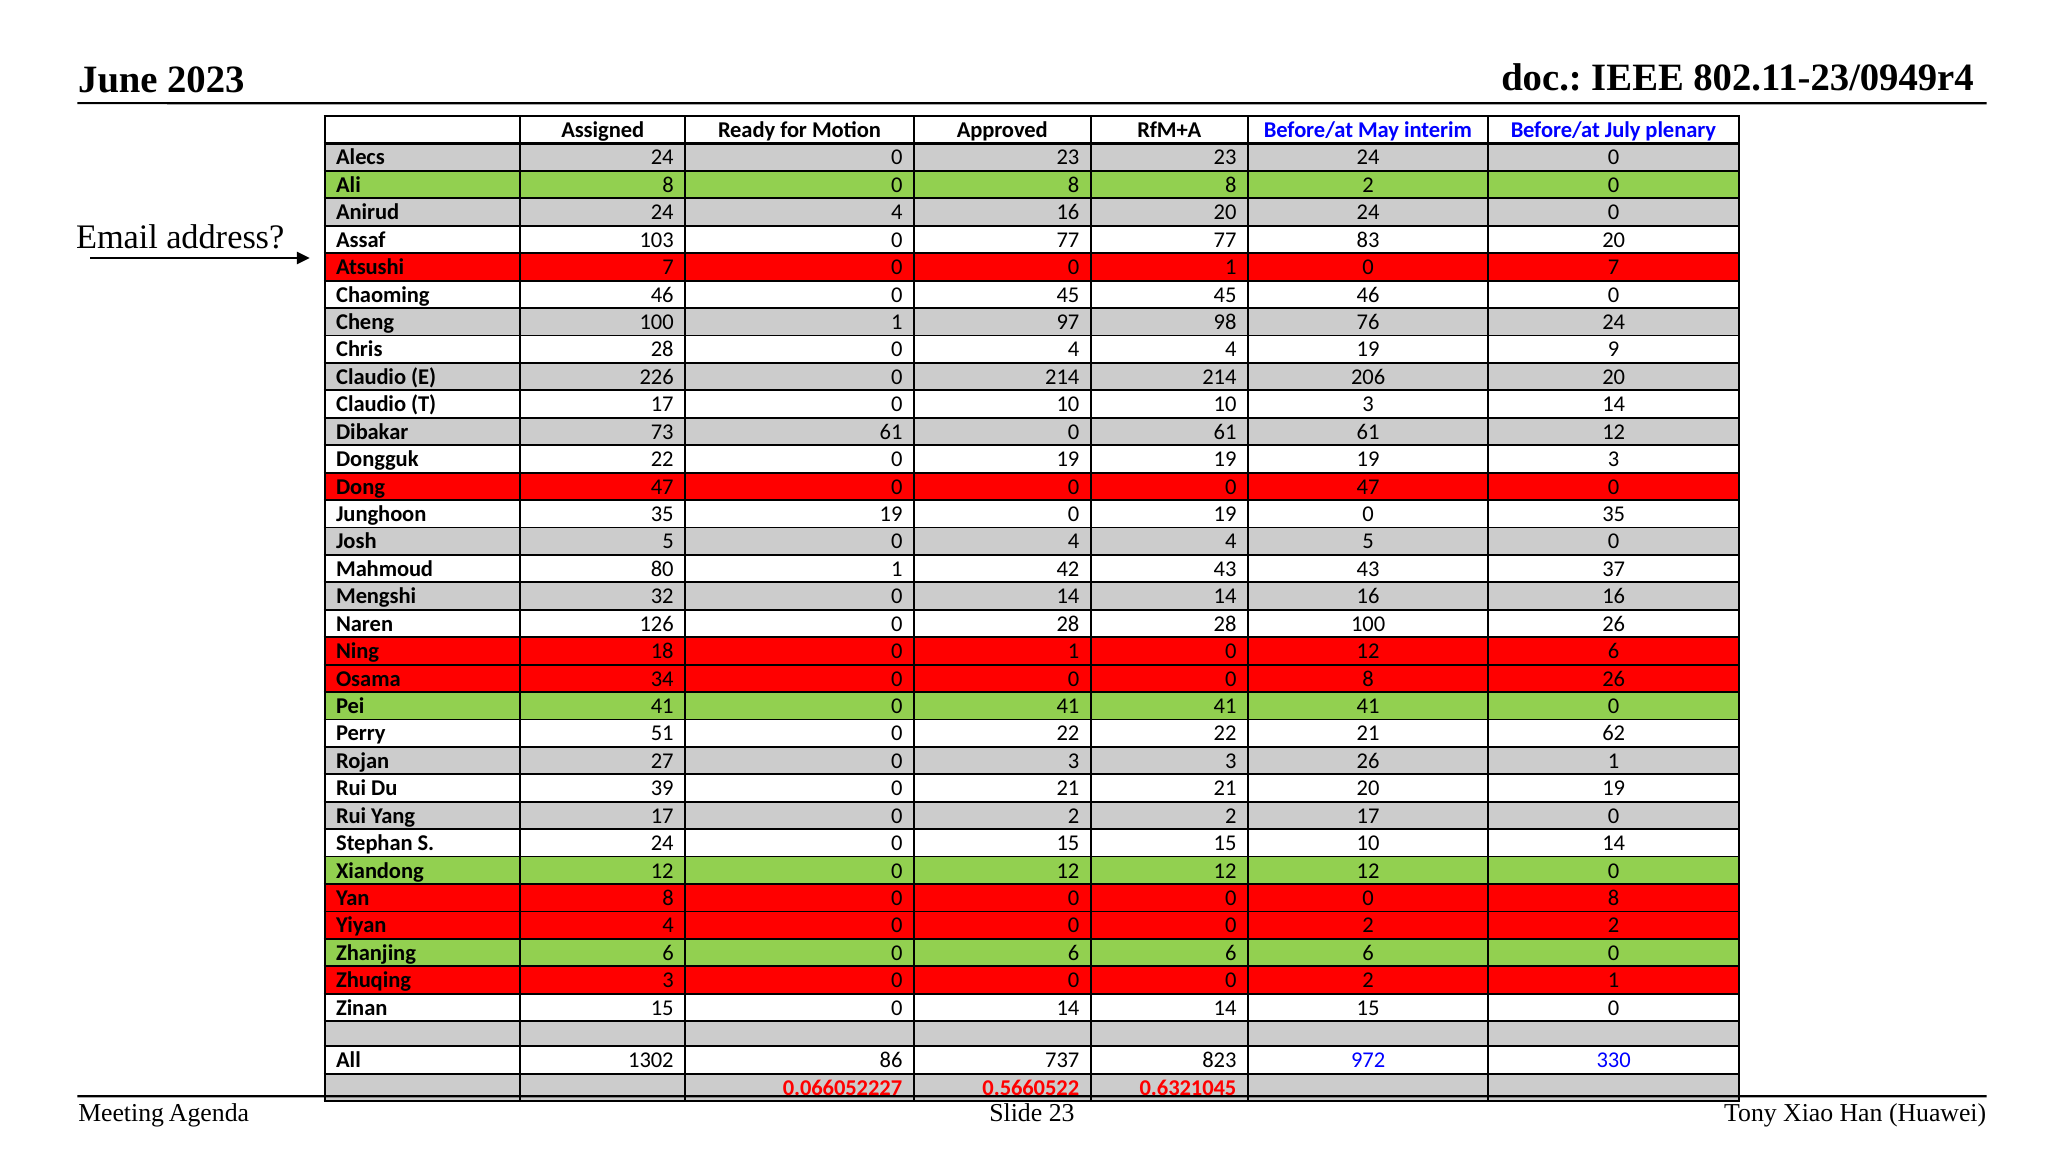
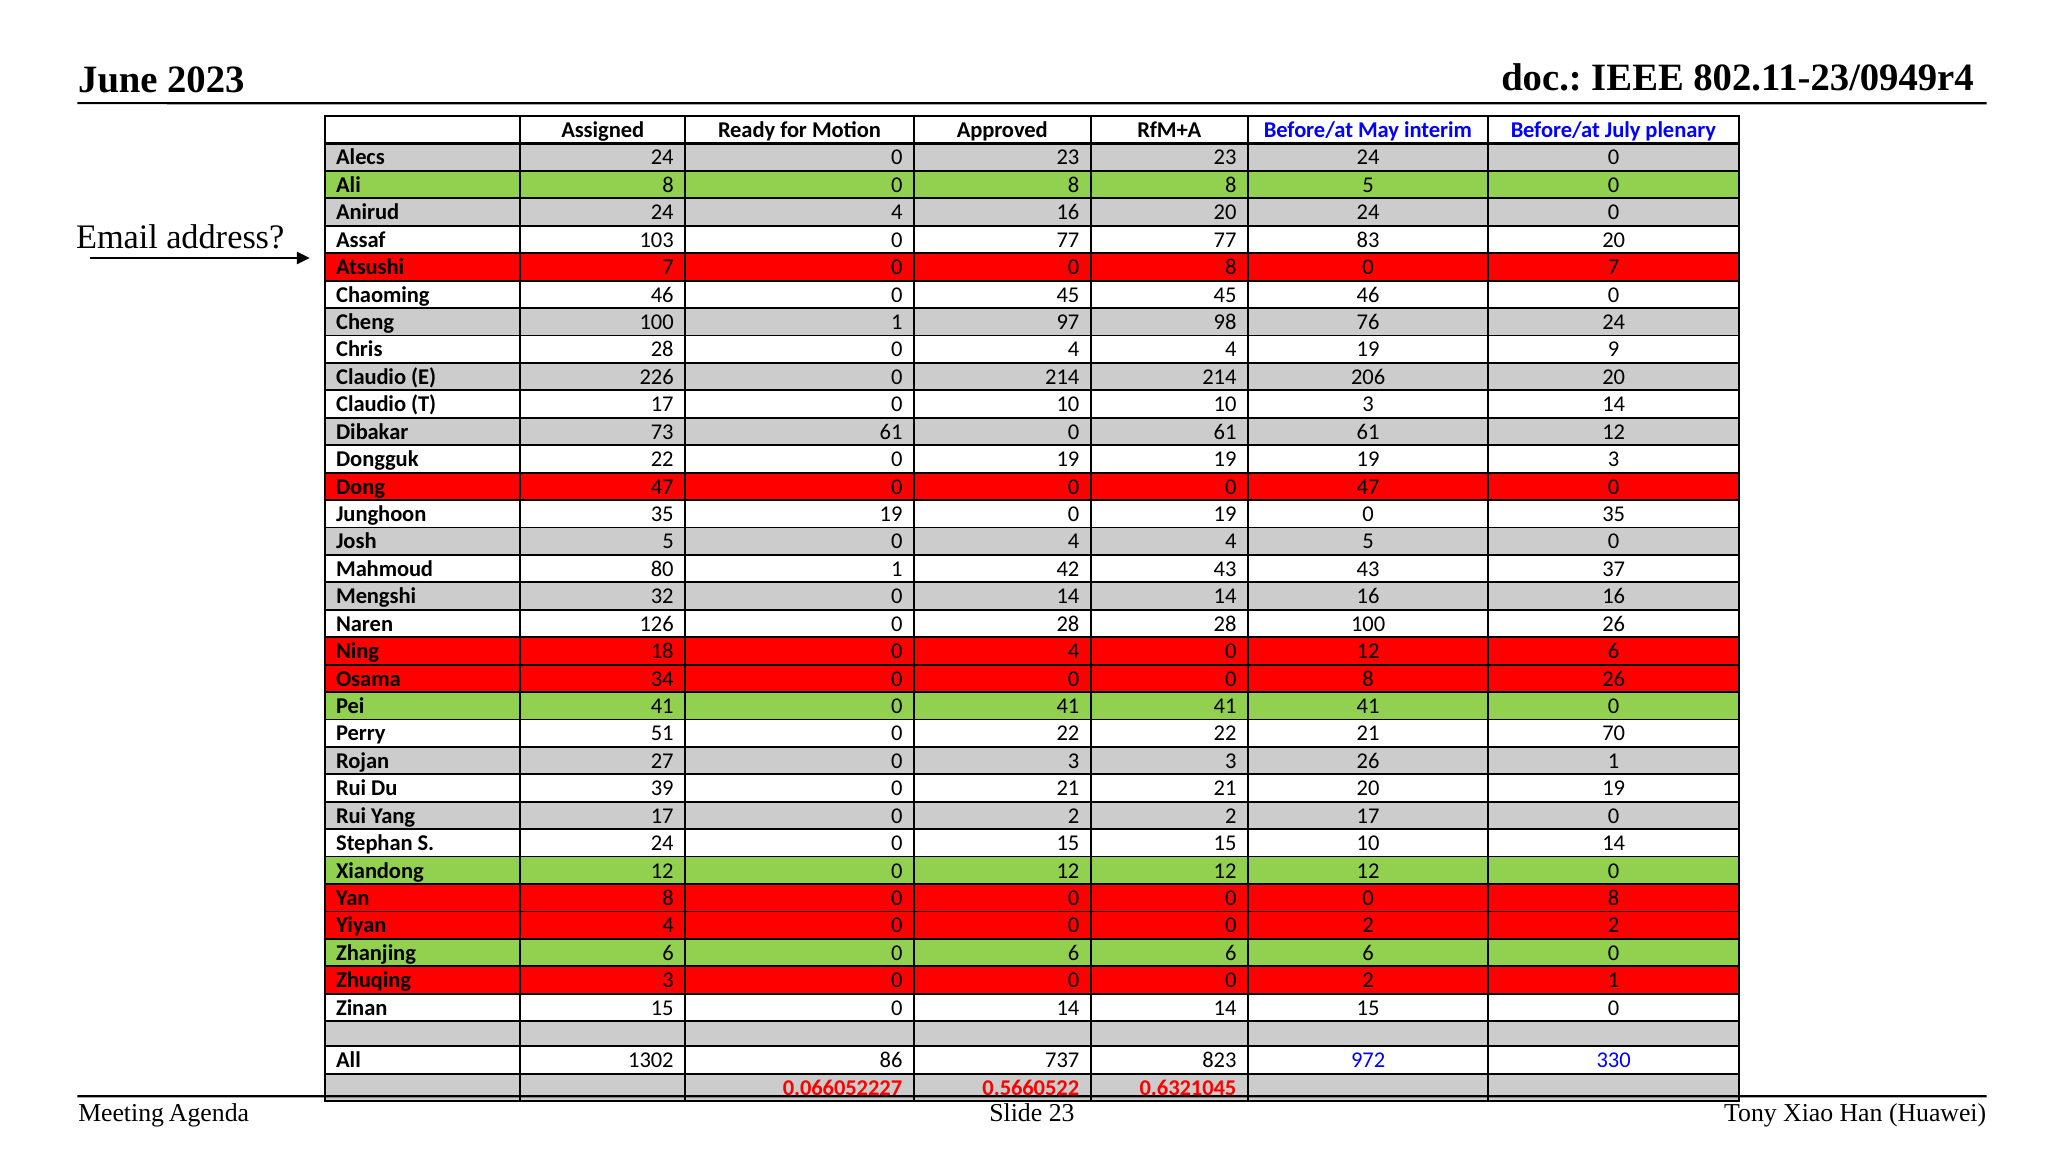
8 2: 2 -> 5
7 0 0 1: 1 -> 8
18 0 1: 1 -> 4
62: 62 -> 70
